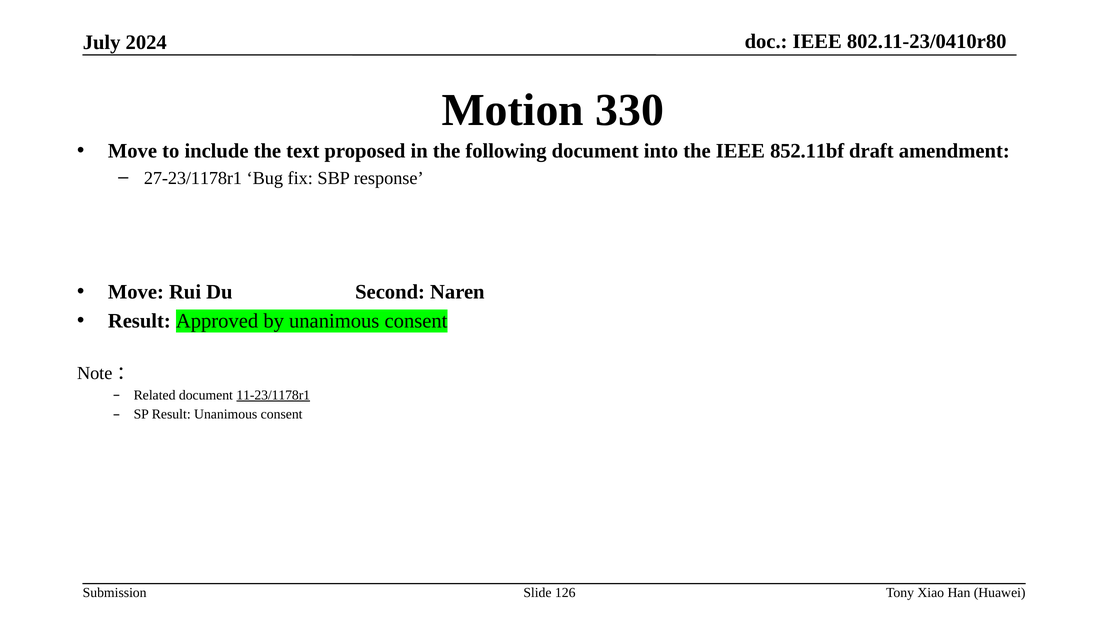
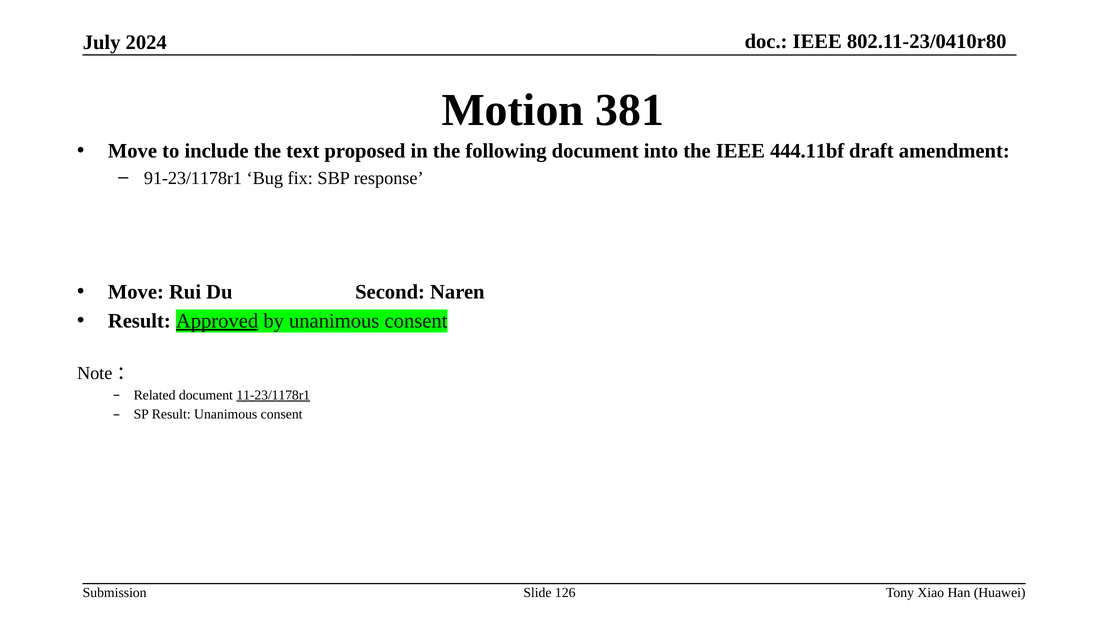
330: 330 -> 381
852.11bf: 852.11bf -> 444.11bf
27-23/1178r1: 27-23/1178r1 -> 91-23/1178r1
Approved underline: none -> present
